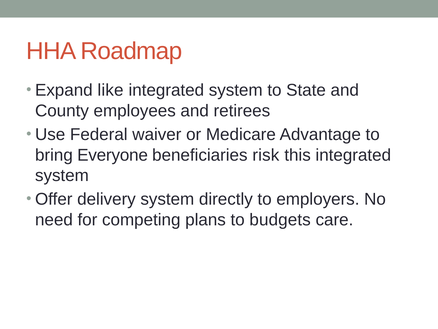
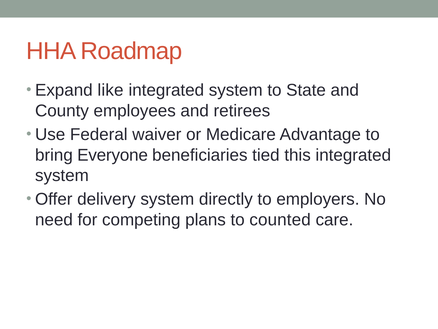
risk: risk -> tied
budgets: budgets -> counted
